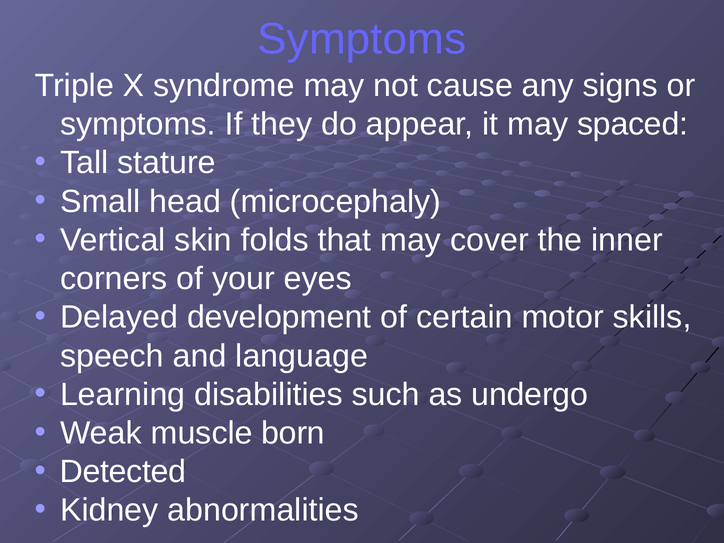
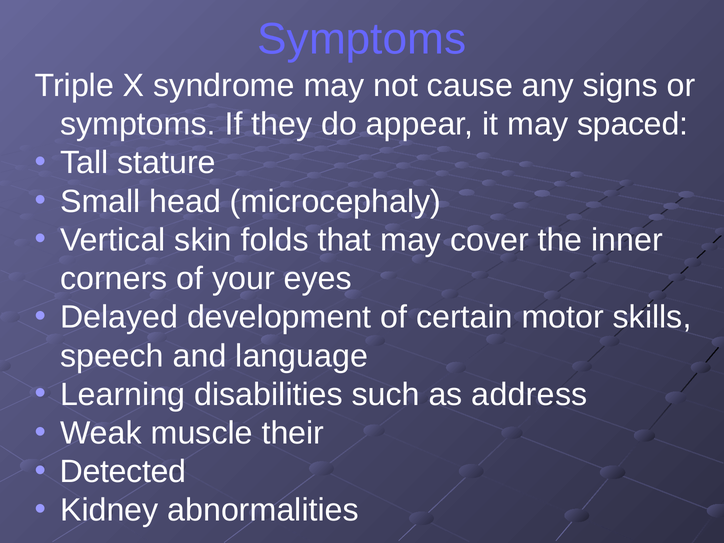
undergo: undergo -> address
born: born -> their
